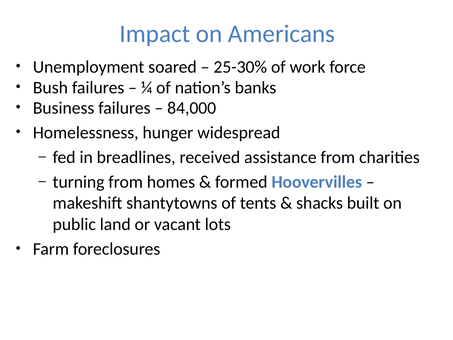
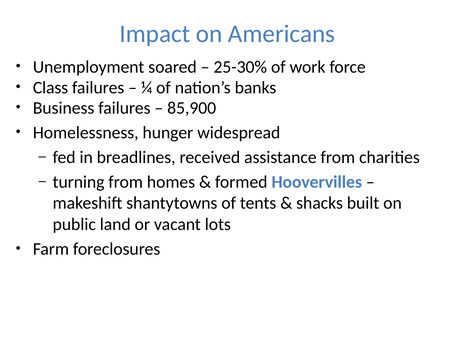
Bush: Bush -> Class
84,000: 84,000 -> 85,900
